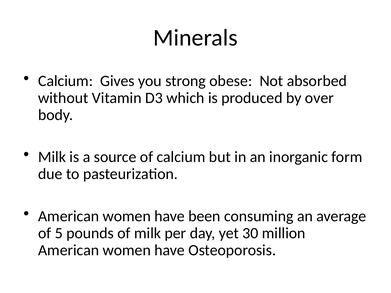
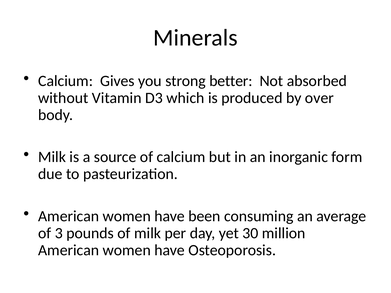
obese: obese -> better
5: 5 -> 3
